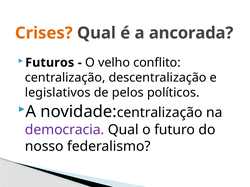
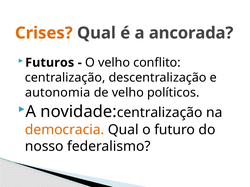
legislativos: legislativos -> autonomia
de pelos: pelos -> velho
democracia colour: purple -> orange
